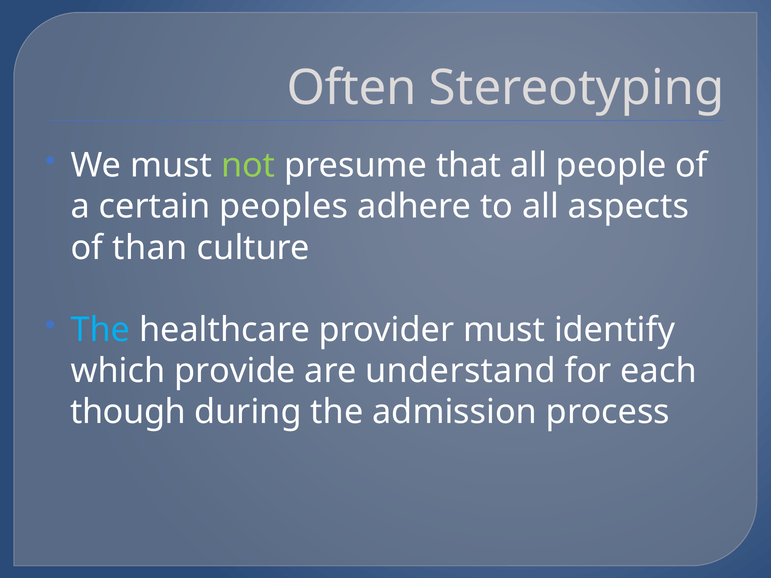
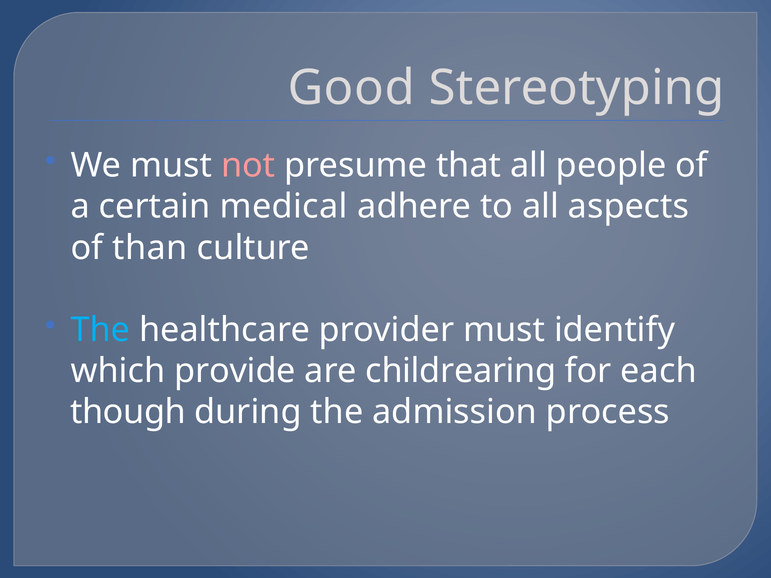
Often: Often -> Good
not colour: light green -> pink
peoples: peoples -> medical
understand: understand -> childrearing
